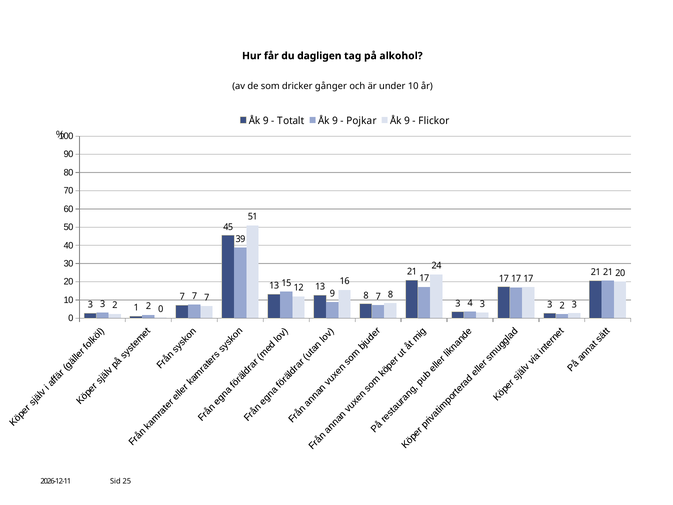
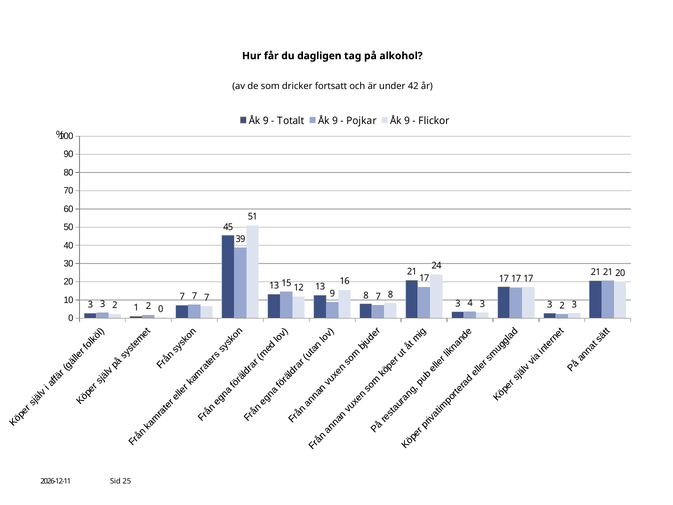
gånger: gånger -> fortsatt
under 10: 10 -> 42
